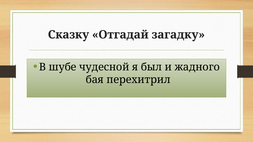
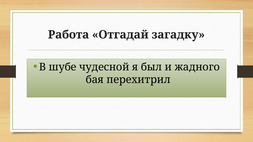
Сказку: Сказку -> Работа
